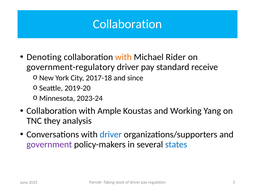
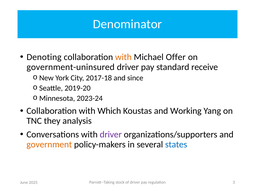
Collaboration at (128, 24): Collaboration -> Denominator
Rider: Rider -> Offer
government-regulatory: government-regulatory -> government-uninsured
Ample: Ample -> Which
driver at (111, 135) colour: blue -> purple
government colour: purple -> orange
